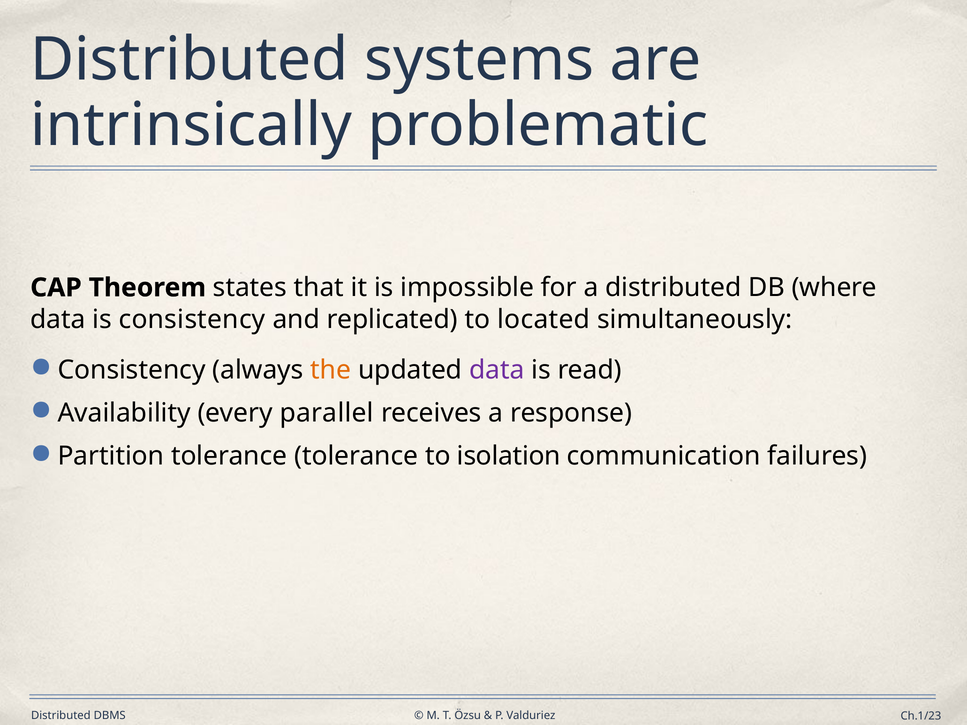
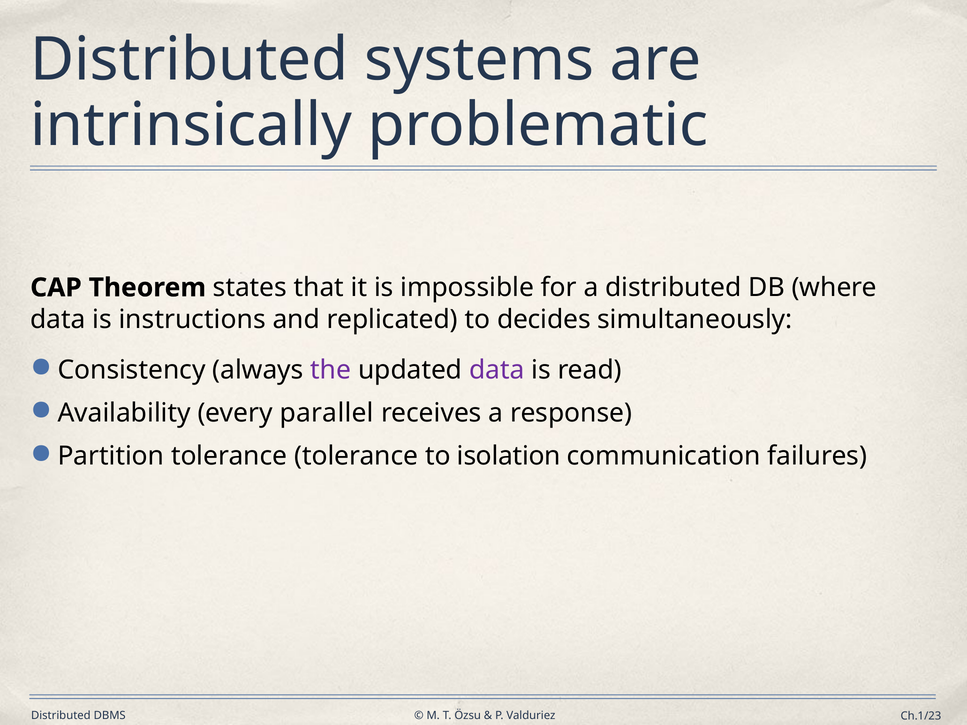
is consistency: consistency -> instructions
located: located -> decides
the colour: orange -> purple
